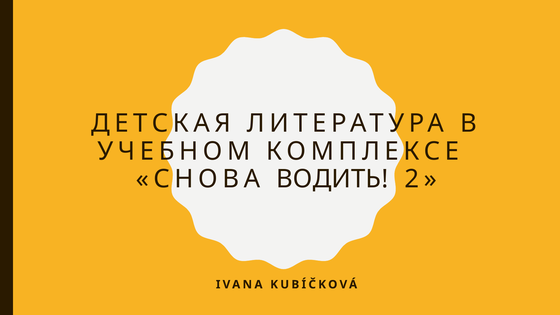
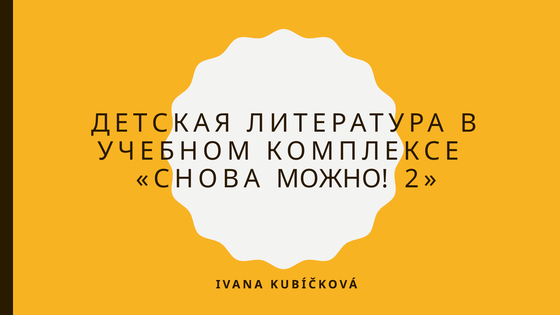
ВОДИТЬ: ВОДИТЬ -> МОЖНО
